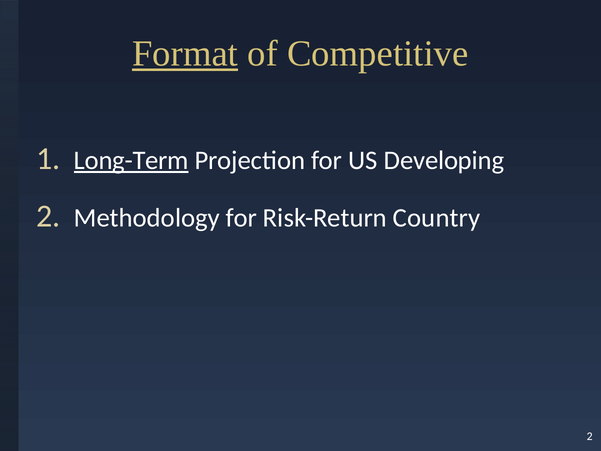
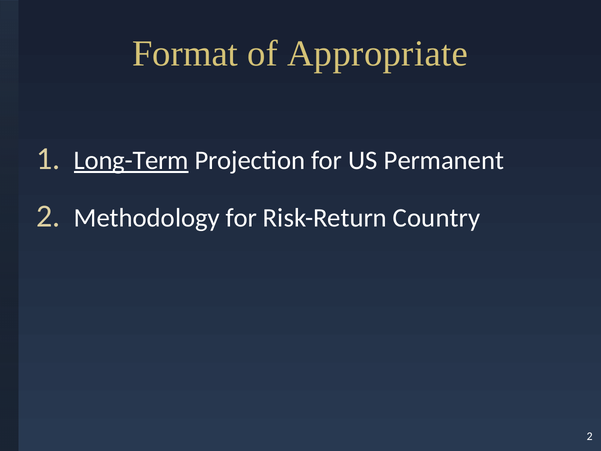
Format underline: present -> none
Competitive: Competitive -> Appropriate
Developing: Developing -> Permanent
